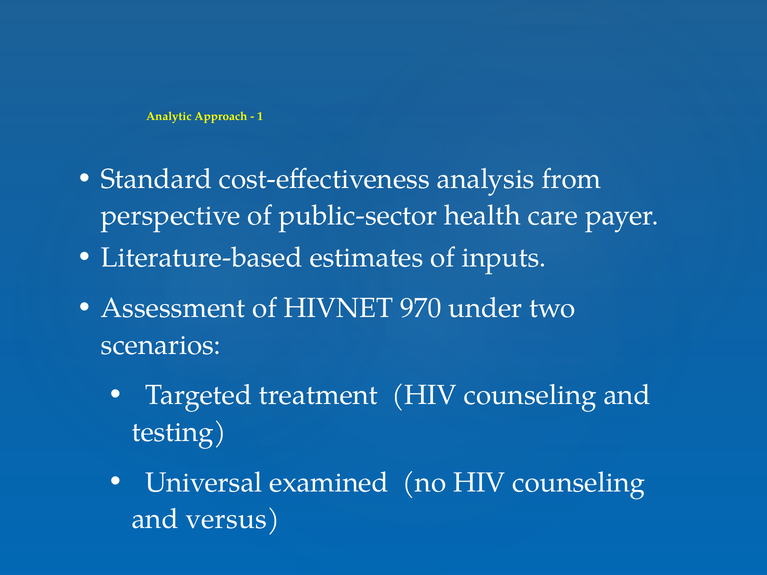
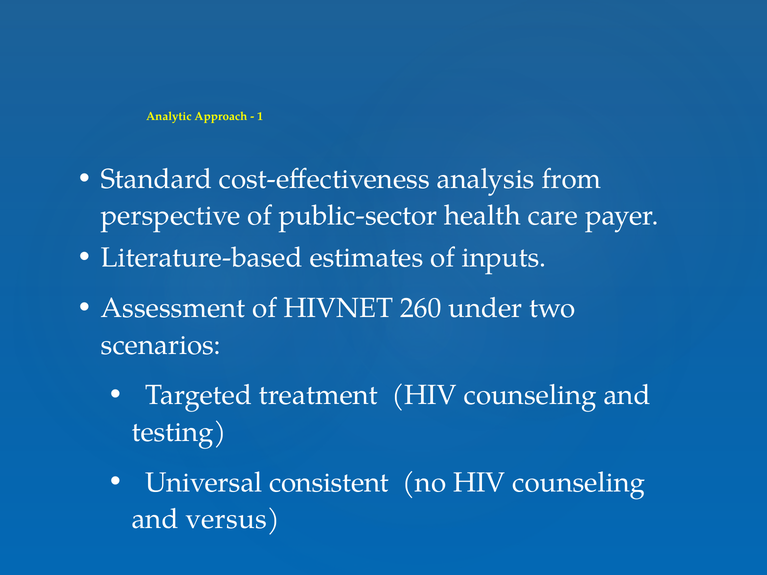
970: 970 -> 260
examined: examined -> consistent
